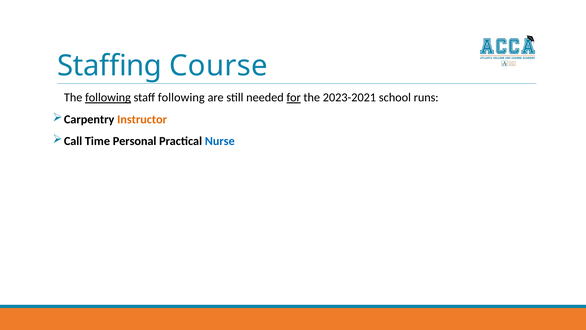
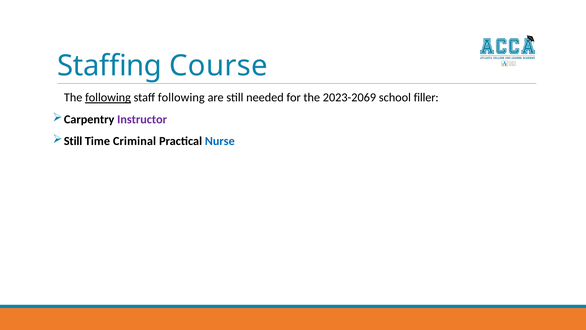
for underline: present -> none
2023-2021: 2023-2021 -> 2023-2069
runs: runs -> filler
Instructor colour: orange -> purple
Call at (73, 141): Call -> Still
Personal: Personal -> Criminal
